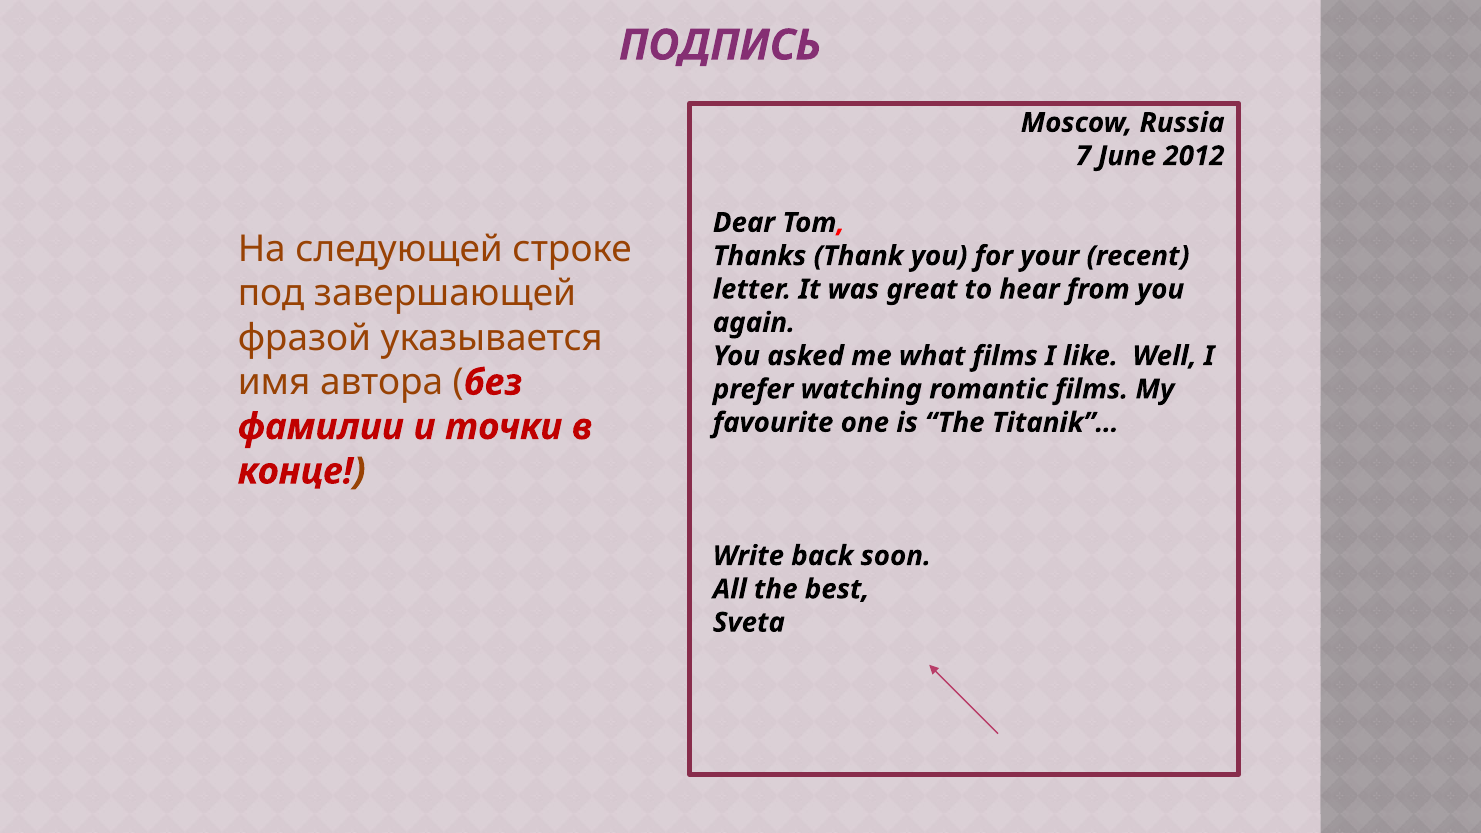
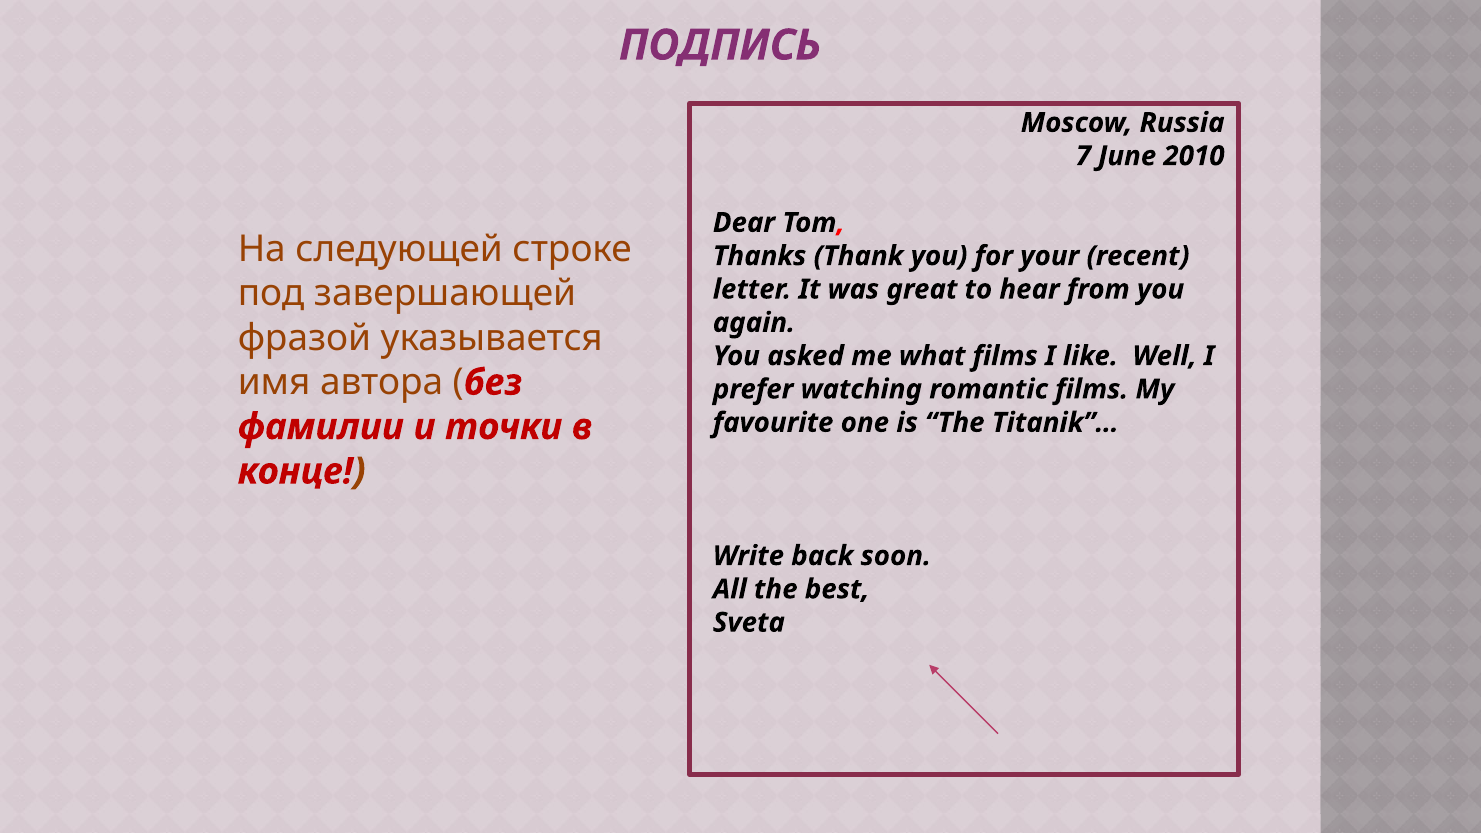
2012: 2012 -> 2010
